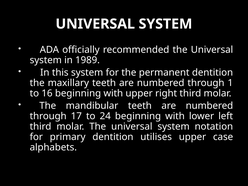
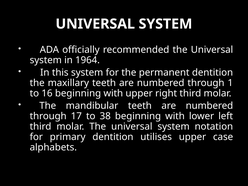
1989: 1989 -> 1964
24: 24 -> 38
